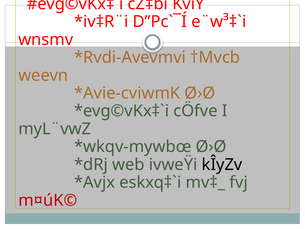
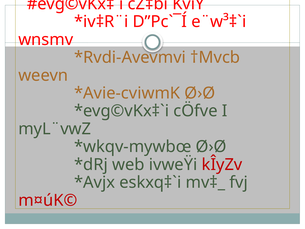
kÎyZv colour: black -> red
